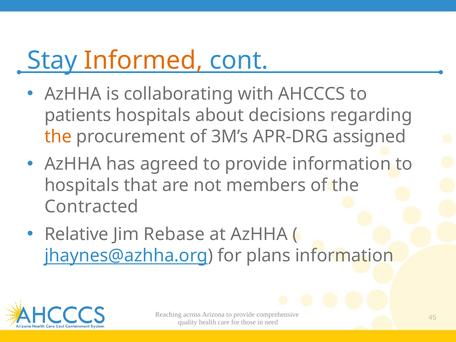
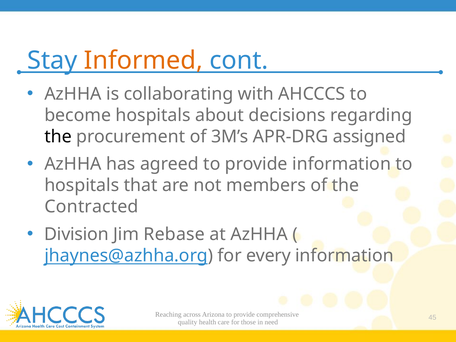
patients: patients -> become
the at (58, 137) colour: orange -> black
Relative: Relative -> Division
plans: plans -> every
